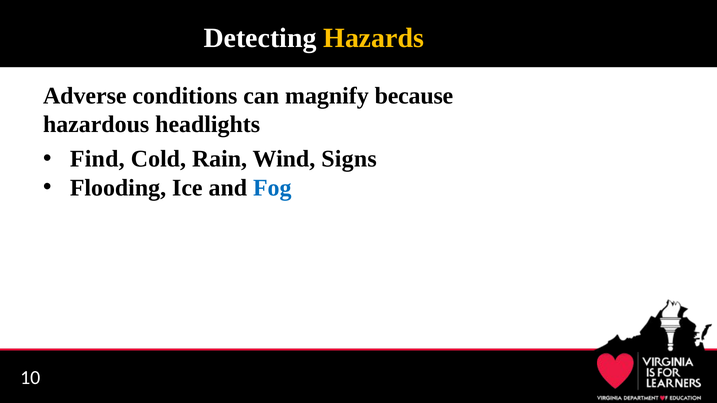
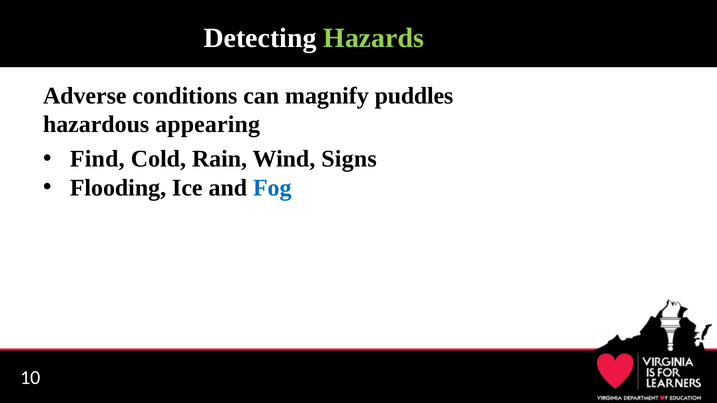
Hazards colour: yellow -> light green
because: because -> puddles
headlights: headlights -> appearing
